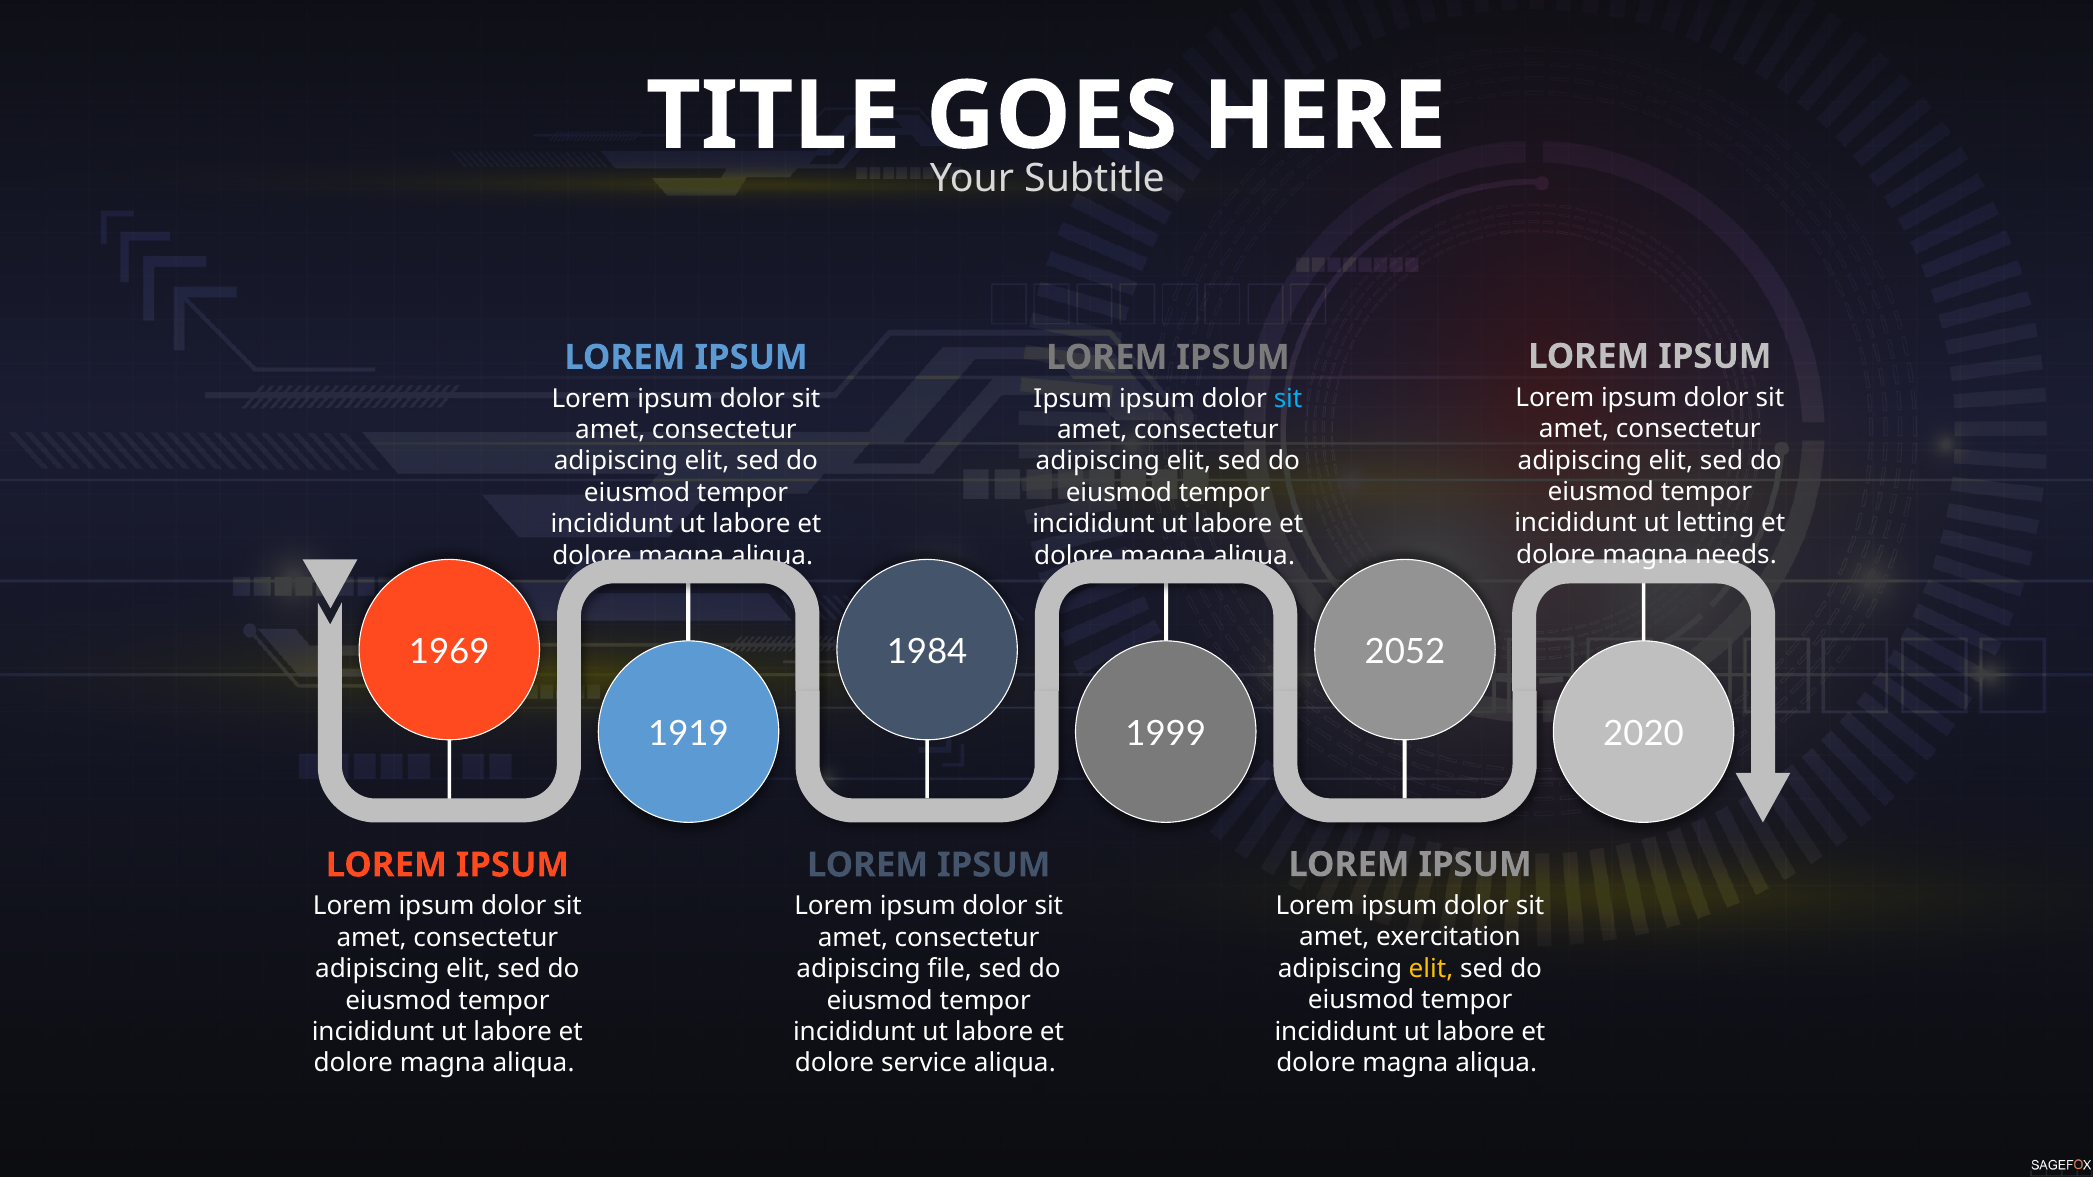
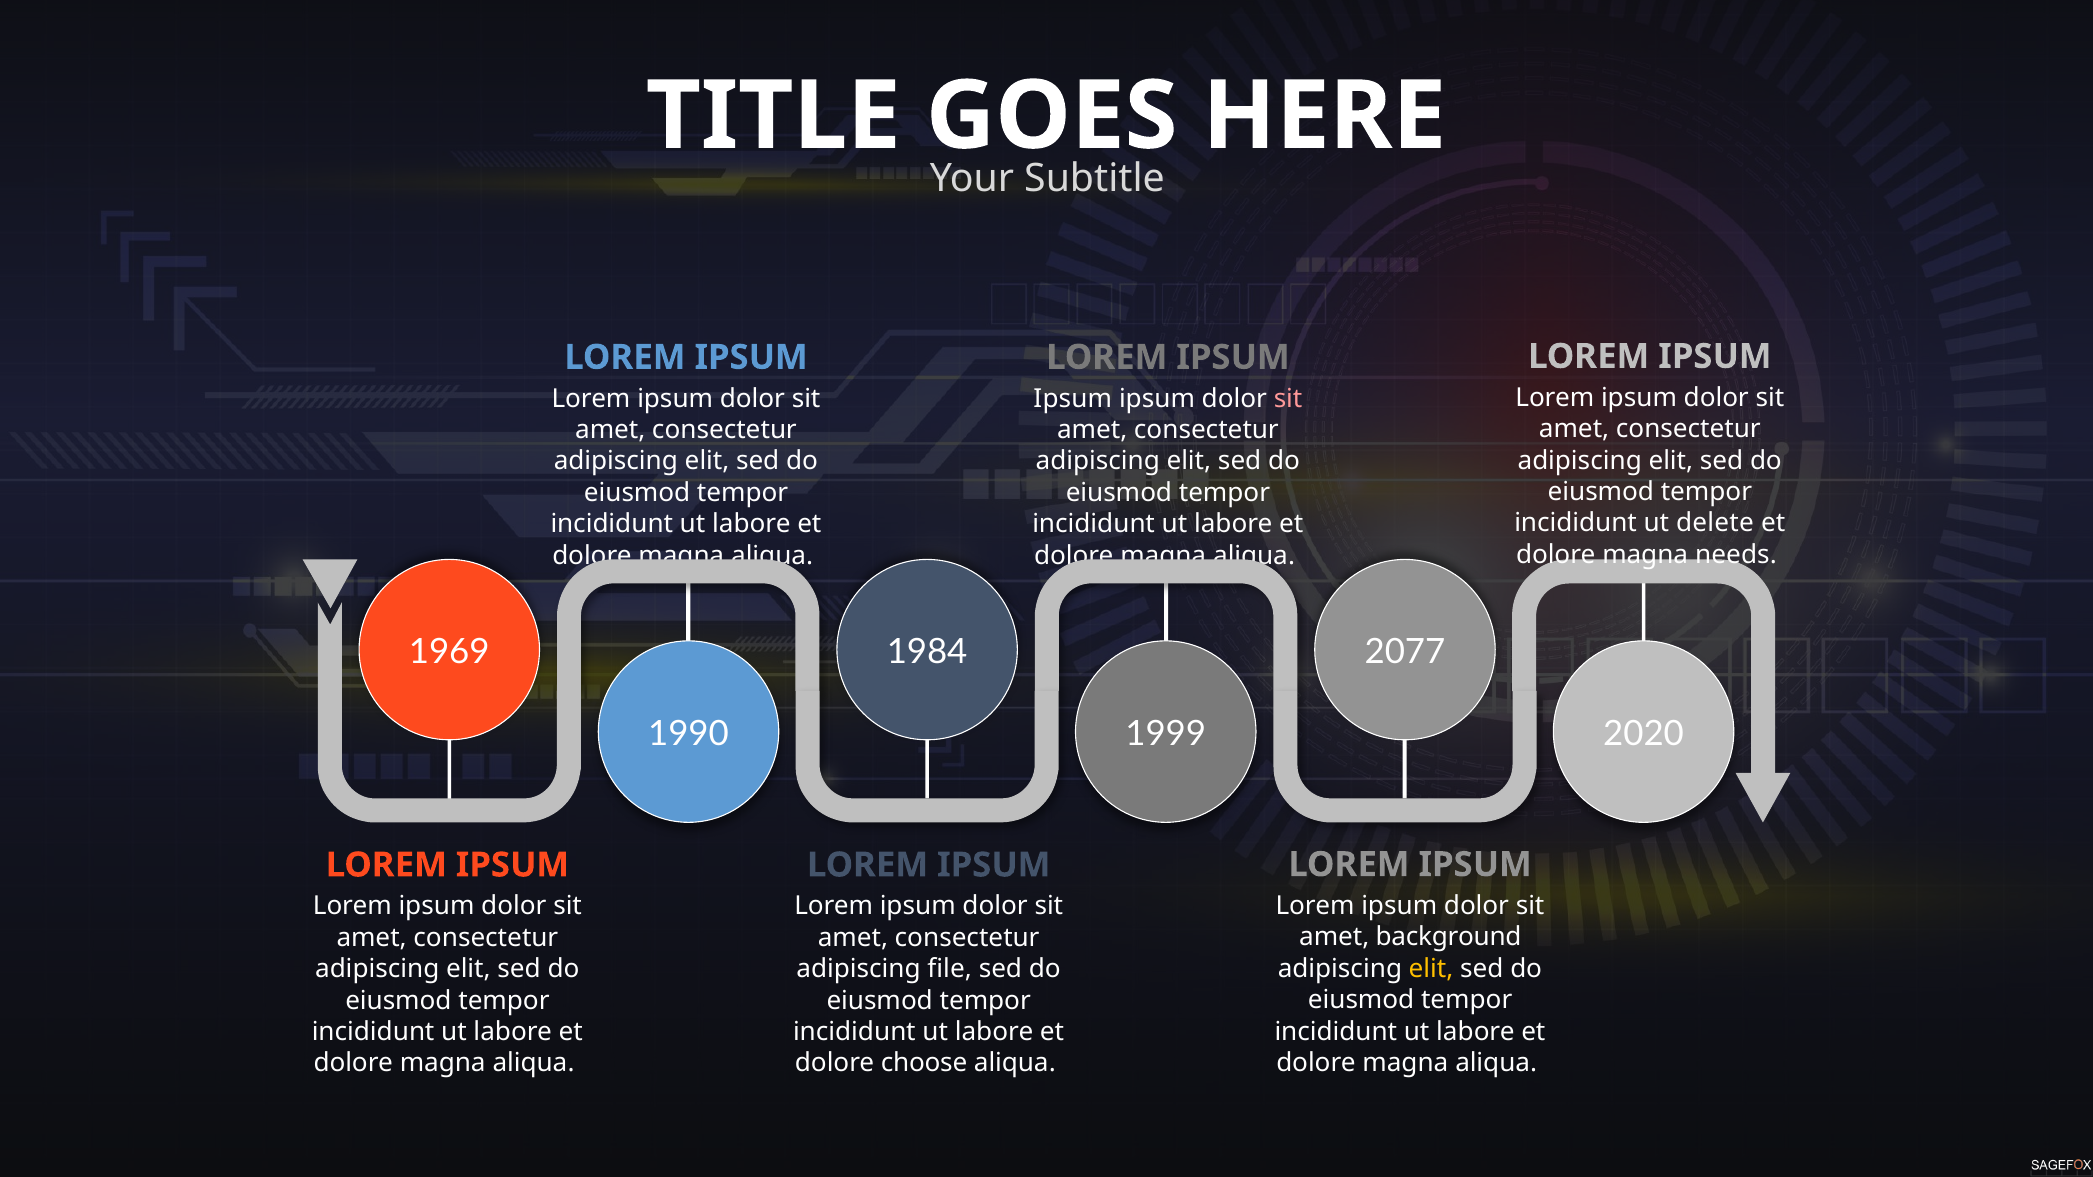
sit at (1288, 399) colour: light blue -> pink
letting: letting -> delete
2052: 2052 -> 2077
1919: 1919 -> 1990
exercitation: exercitation -> background
service: service -> choose
